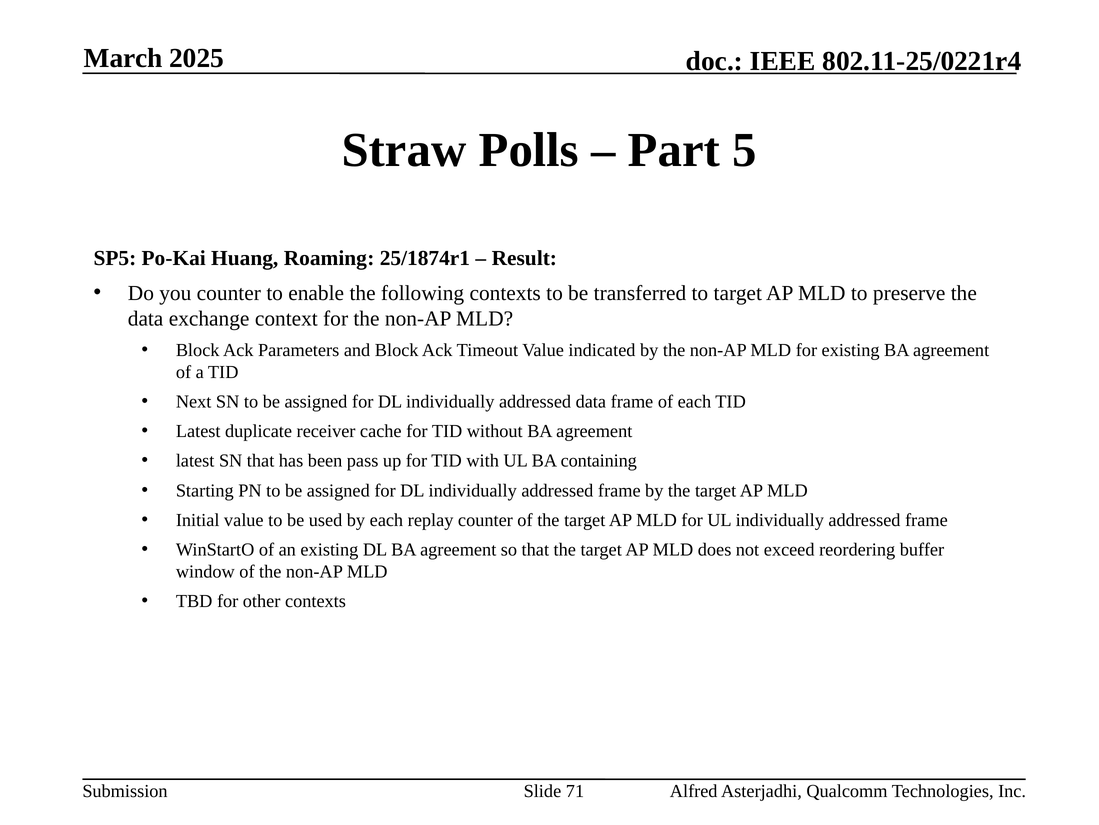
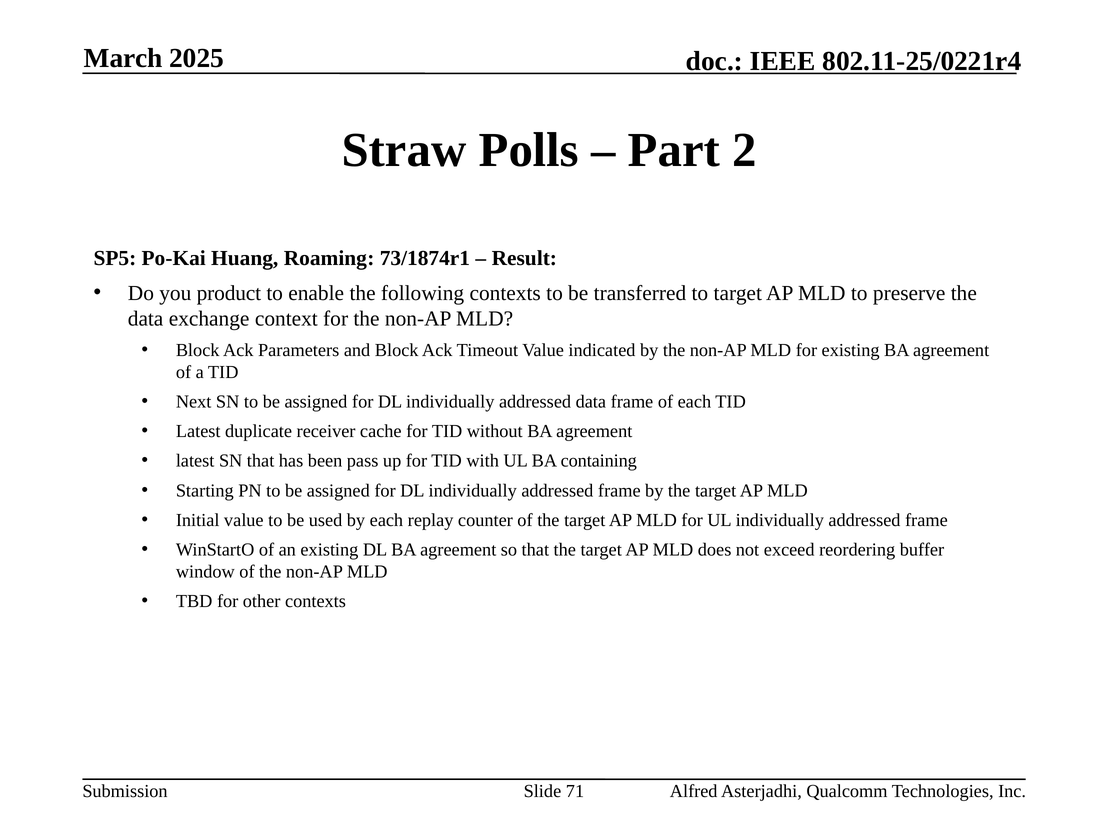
5: 5 -> 2
25/1874r1: 25/1874r1 -> 73/1874r1
you counter: counter -> product
